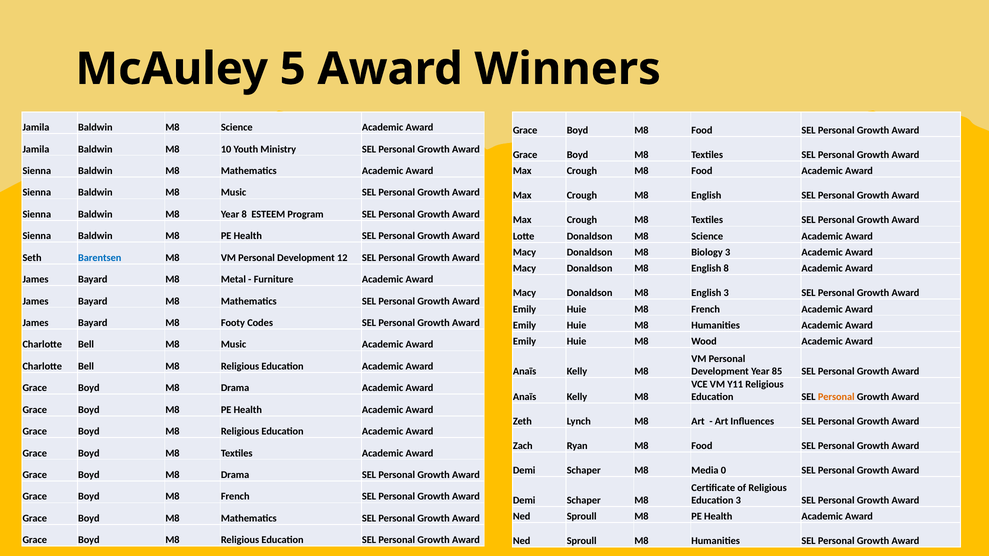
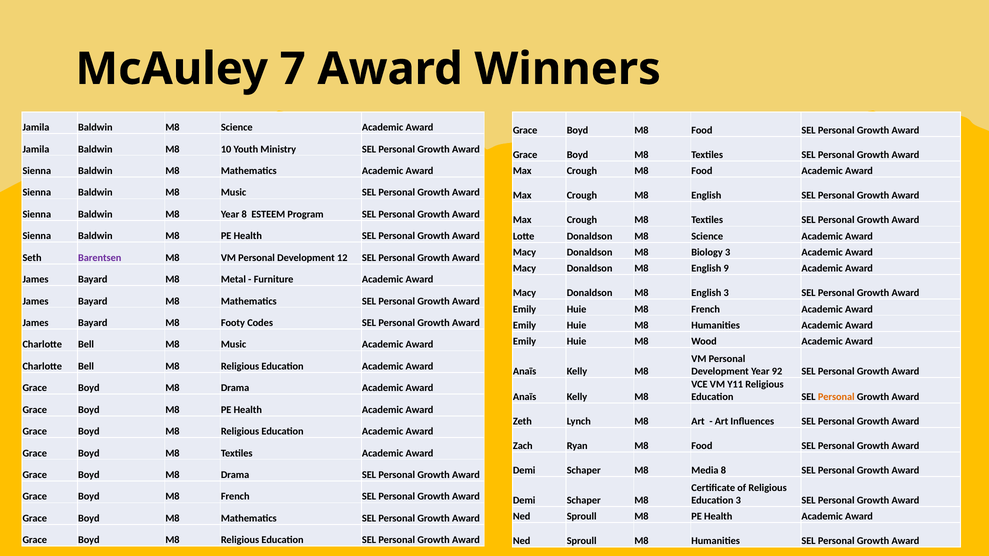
5: 5 -> 7
Barentsen colour: blue -> purple
English 8: 8 -> 9
85: 85 -> 92
Media 0: 0 -> 8
